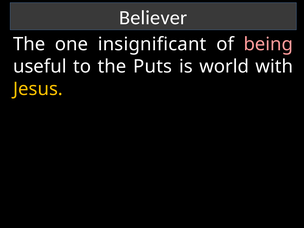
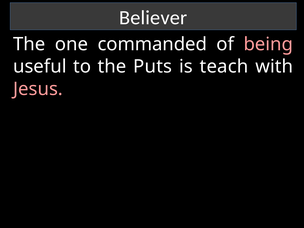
insignificant: insignificant -> commanded
world: world -> teach
Jesus colour: yellow -> pink
